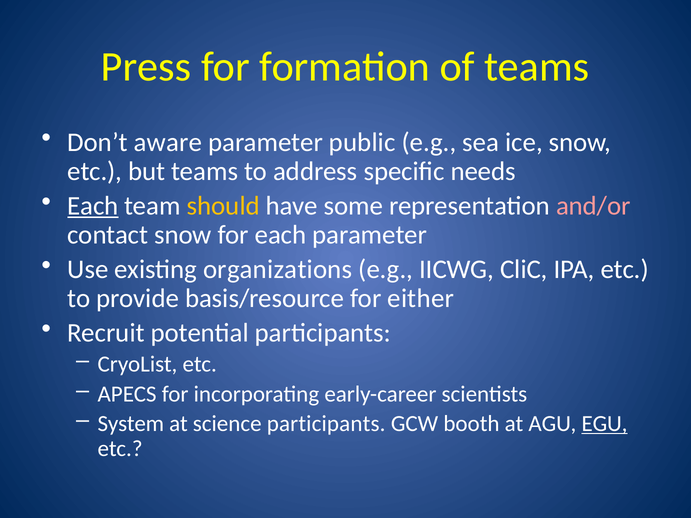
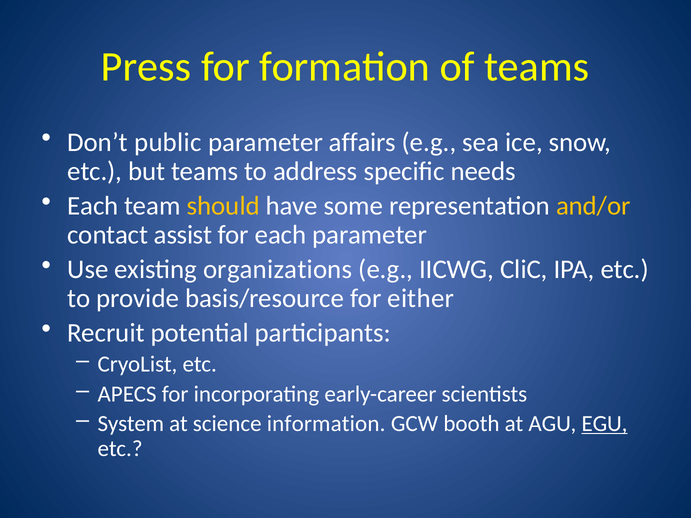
aware: aware -> public
public: public -> affairs
Each at (93, 206) underline: present -> none
and/or colour: pink -> yellow
contact snow: snow -> assist
science participants: participants -> information
